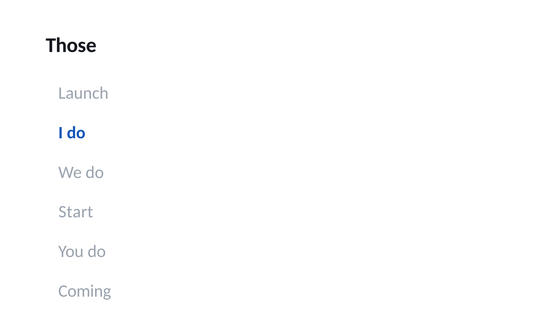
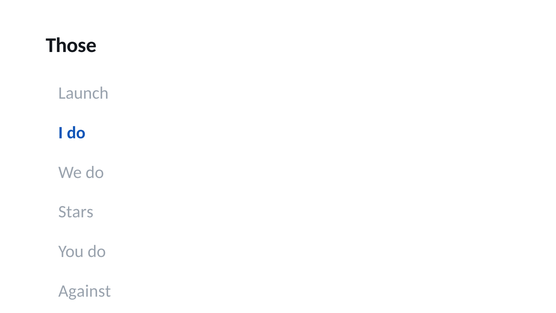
Start: Start -> Stars
Coming: Coming -> Against
